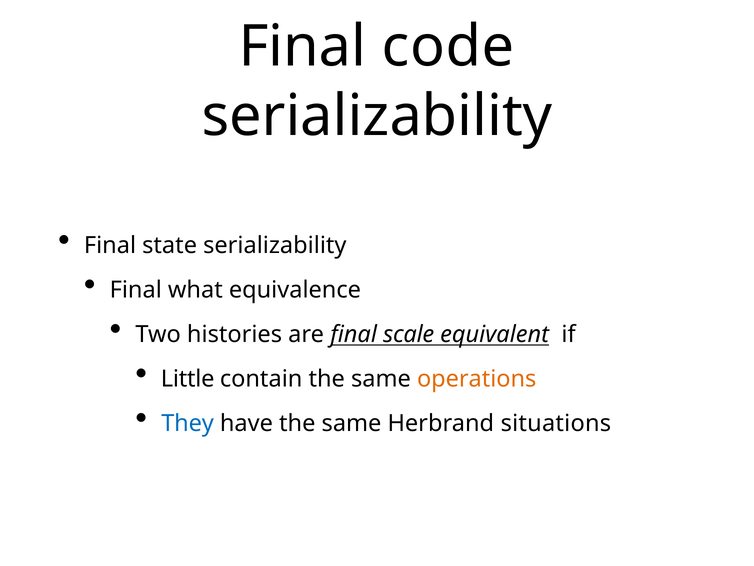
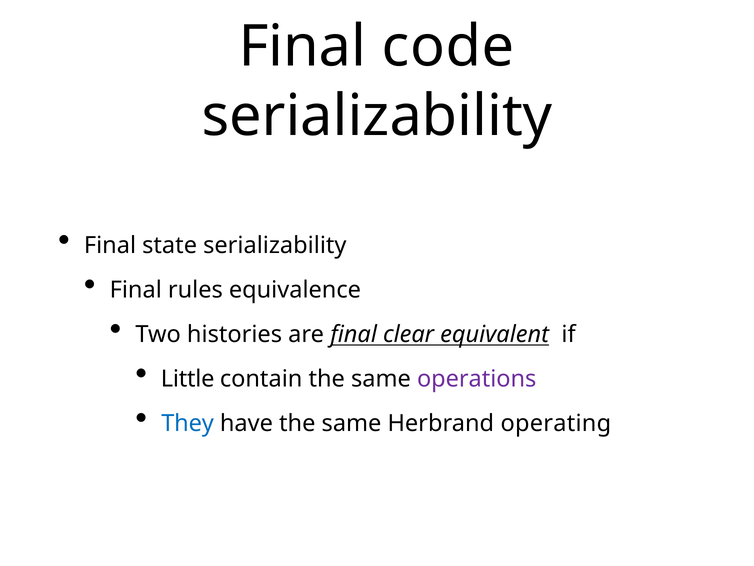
what: what -> rules
scale: scale -> clear
operations colour: orange -> purple
situations: situations -> operating
